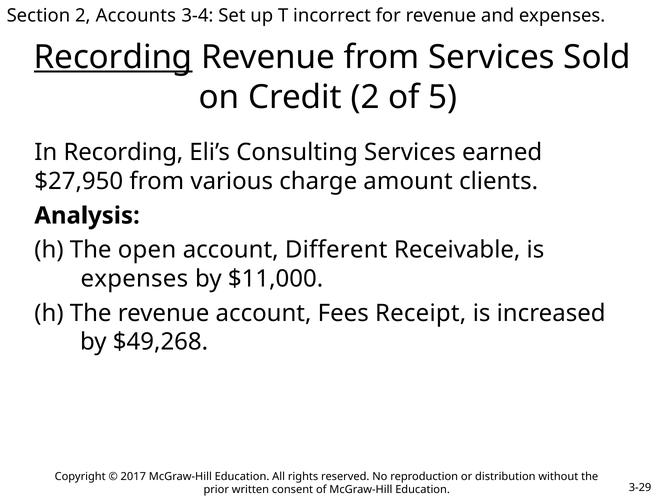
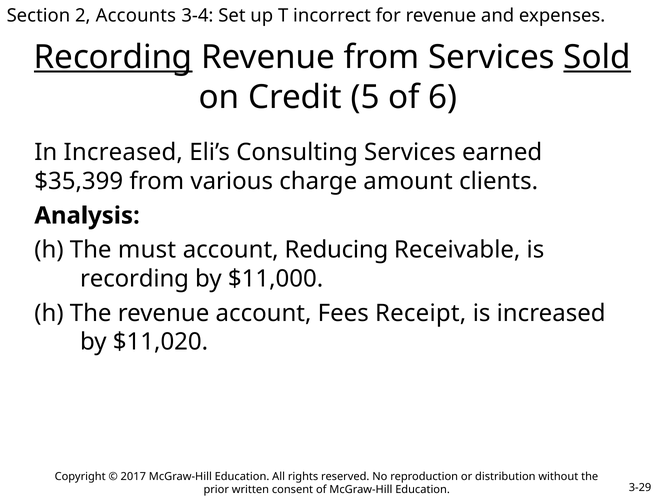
Sold underline: none -> present
Credit 2: 2 -> 5
5: 5 -> 6
In Recording: Recording -> Increased
$27,950: $27,950 -> $35,399
open: open -> must
Different: Different -> Reducing
expenses at (134, 279): expenses -> recording
$49,268: $49,268 -> $11,020
